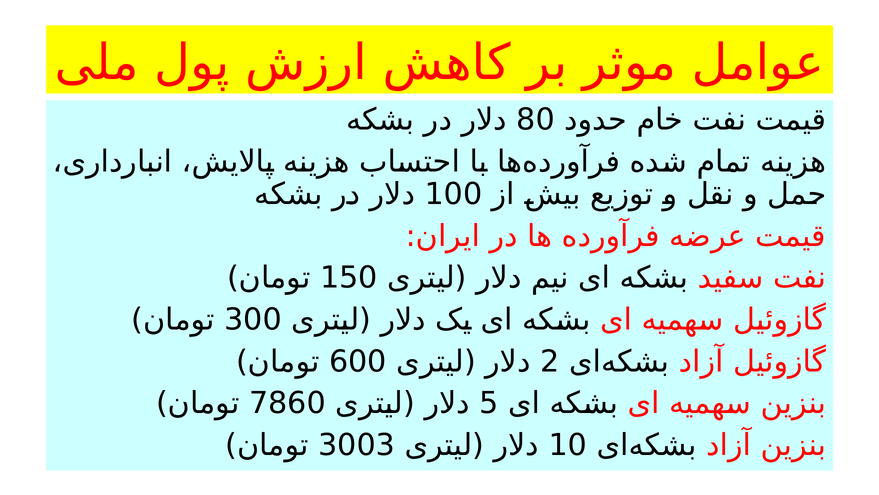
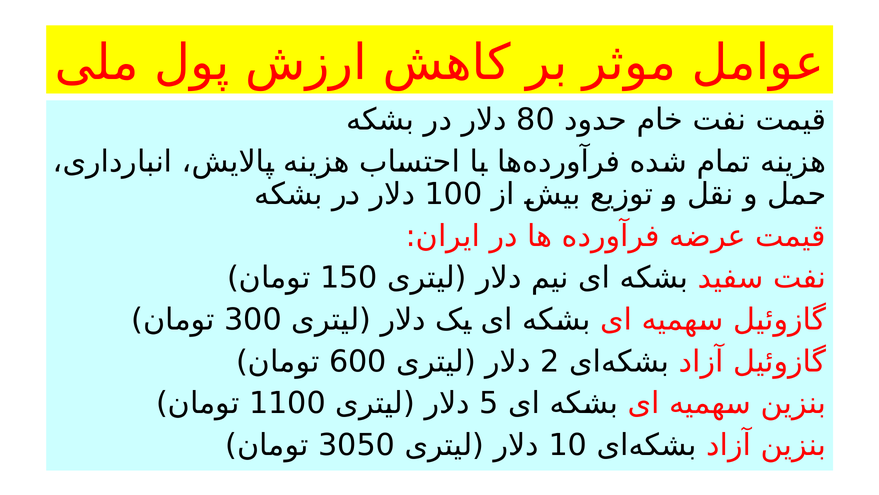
7860: 7860 -> 1100
3003: 3003 -> 3050
